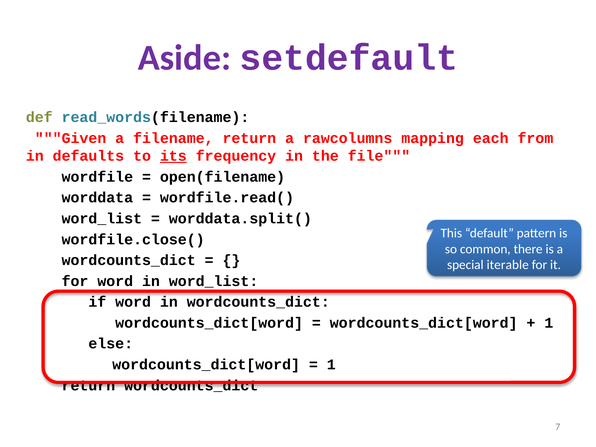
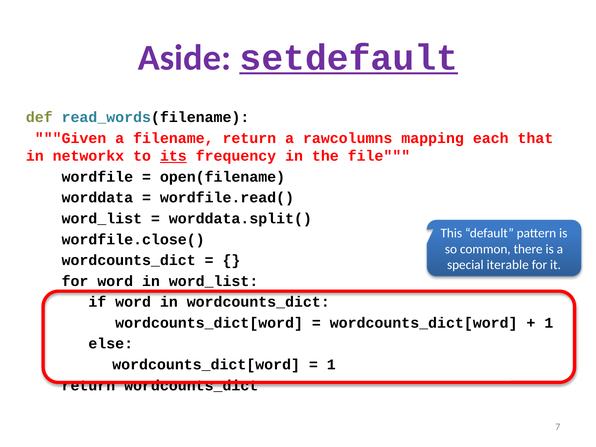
setdefault underline: none -> present
from: from -> that
defaults: defaults -> networkx
